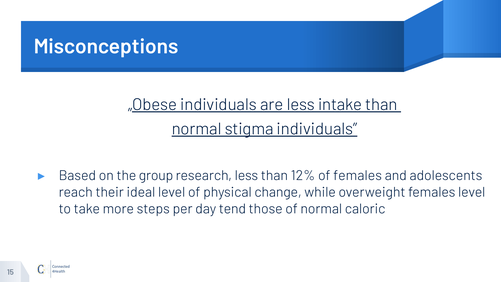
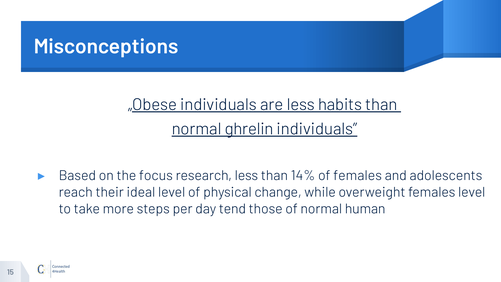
intake: intake -> habits
stigma: stigma -> ghrelin
group: group -> focus
12%: 12% -> 14%
caloric: caloric -> human
